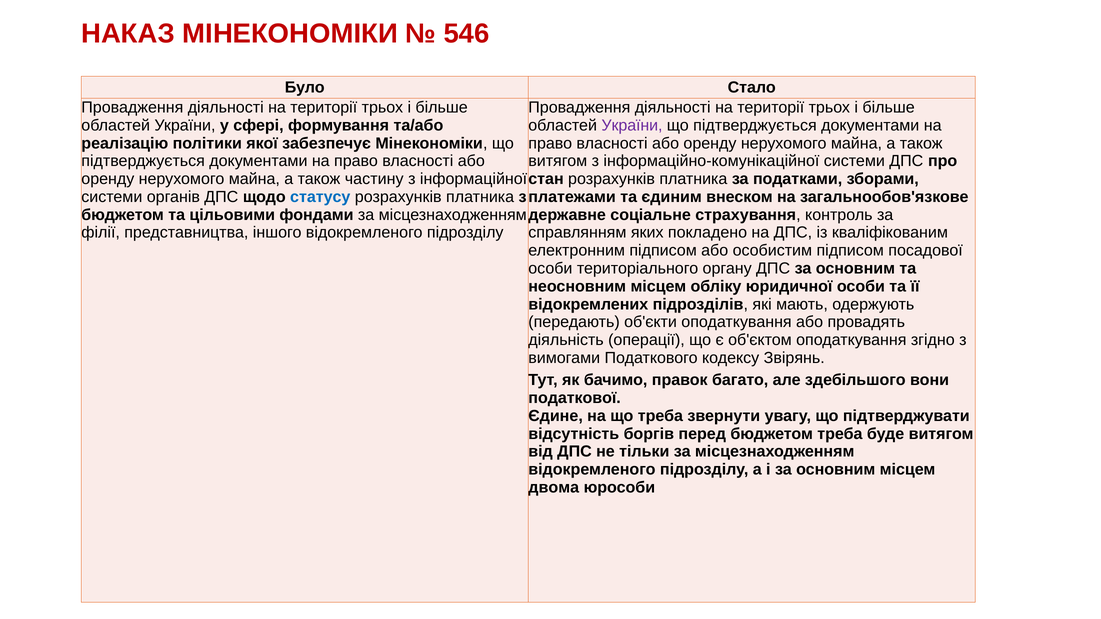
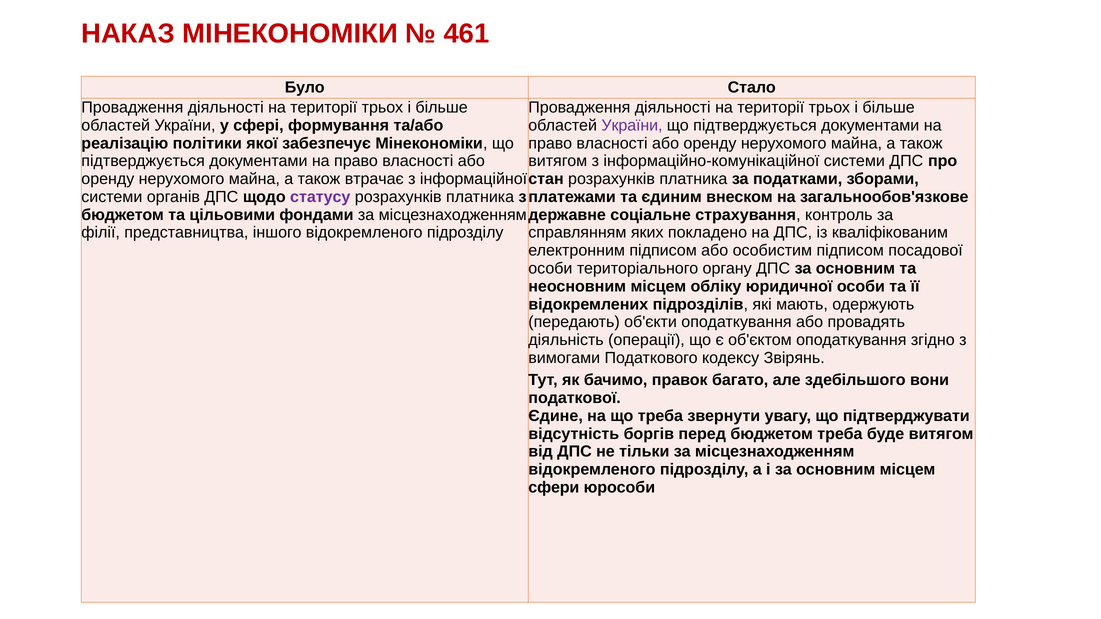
546: 546 -> 461
частину: частину -> втрачає
статусу colour: blue -> purple
двома: двома -> сфери
